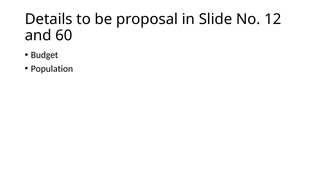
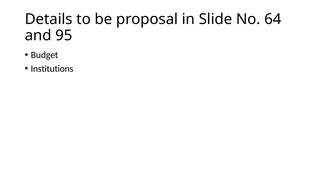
12: 12 -> 64
60: 60 -> 95
Population: Population -> Institutions
